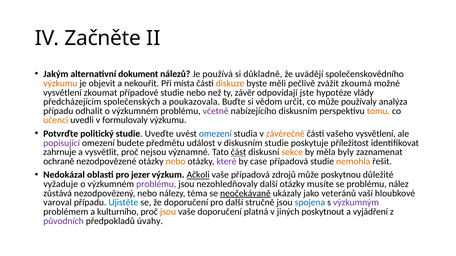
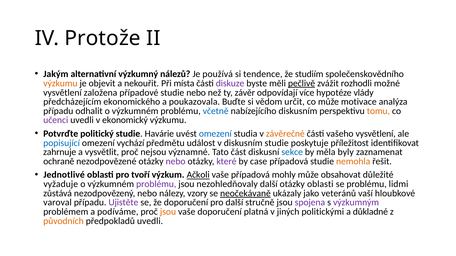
Začněte: Začněte -> Protože
dokument: dokument -> výzkumný
důkladně: důkladně -> tendence
uvádějí: uvádějí -> studiím
diskuze colour: orange -> purple
pečlivě underline: none -> present
zkoumá: zkoumá -> rozhodli
zkoumat: zkoumat -> založena
jste: jste -> více
společenských: společenských -> ekonomického
používaly: používaly -> motivace
včetně colour: purple -> blue
učenci colour: orange -> purple
formulovaly: formulovaly -> ekonomický
Uveďte: Uveďte -> Havárie
popisující colour: purple -> blue
budete: budete -> vychází
část underline: present -> none
sekce colour: orange -> blue
nebo at (176, 162) colour: orange -> purple
Nedokázal: Nedokázal -> Jednotlivé
jezer: jezer -> tvoří
zdrojů: zdrojů -> mohly
poskytnou: poskytnou -> obsahovat
otázky musíte: musíte -> oblasti
nález: nález -> lidmi
téma: téma -> vzory
Ujistěte colour: blue -> purple
spojena colour: blue -> purple
kulturního: kulturního -> podíváme
poskytnout: poskytnout -> politickými
vyjádření: vyjádření -> důkladné
původních colour: purple -> orange
předpokladů úvahy: úvahy -> uvedli
